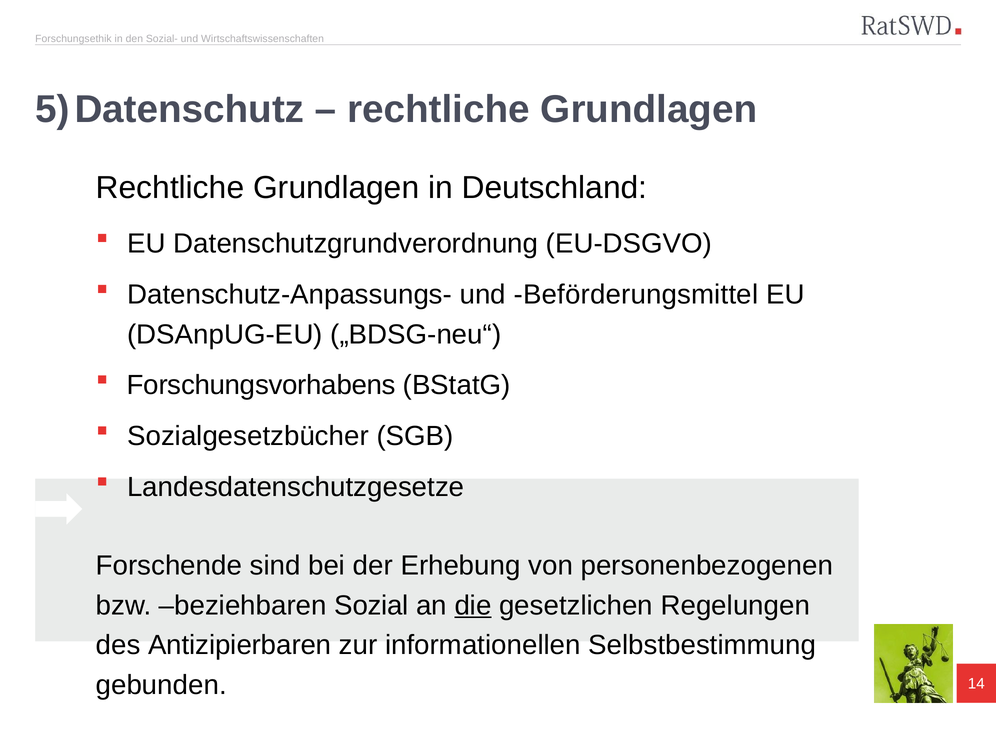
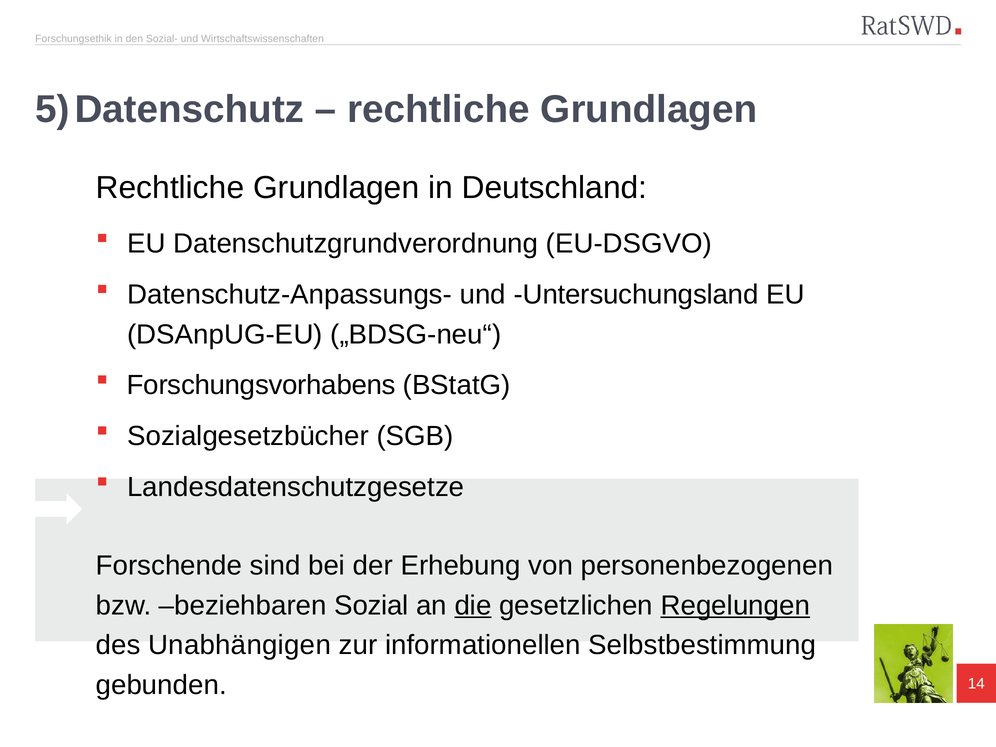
Beförderungsmittel: Beförderungsmittel -> Untersuchungsland
Regelungen underline: none -> present
Antizipierbaren: Antizipierbaren -> Unabhängigen
